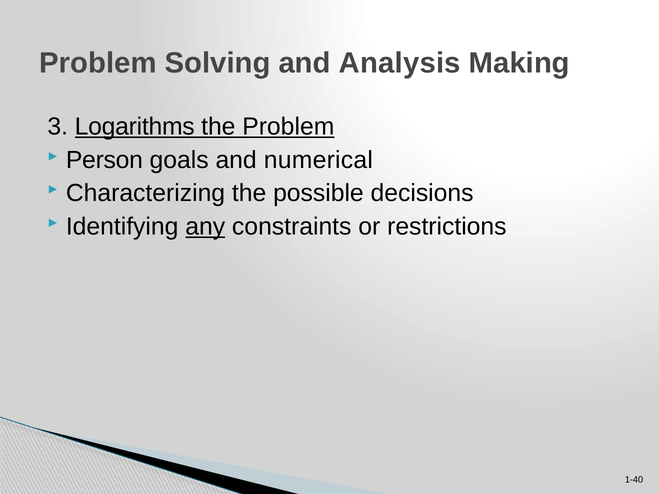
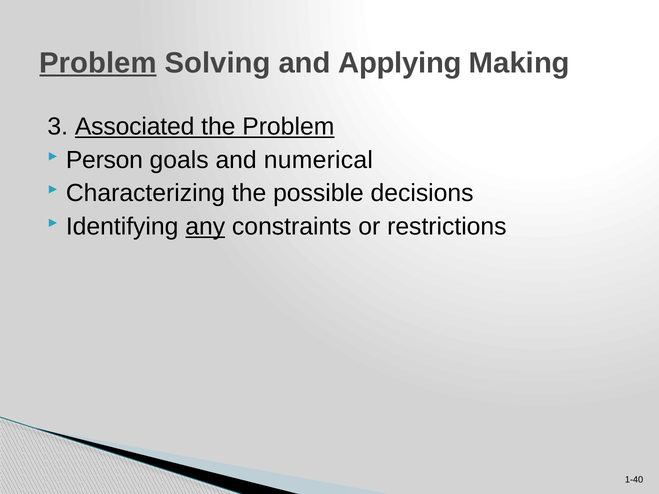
Problem at (98, 63) underline: none -> present
Analysis: Analysis -> Applying
Logarithms: Logarithms -> Associated
